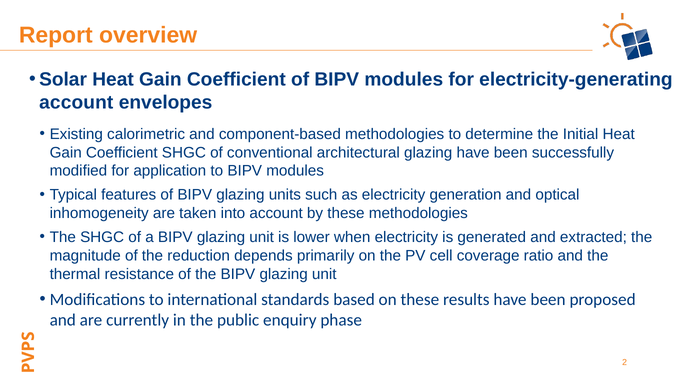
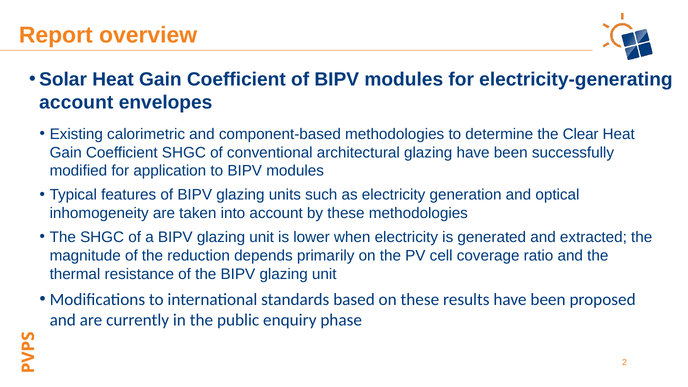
Initial: Initial -> Clear
